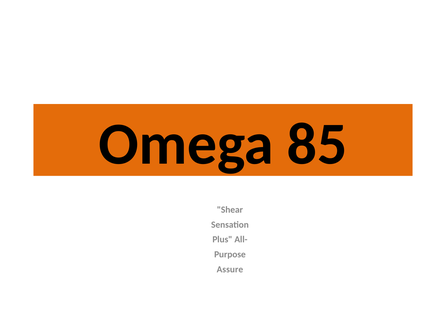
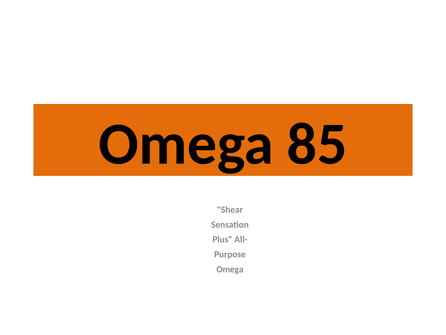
Assure at (230, 269): Assure -> Omega
